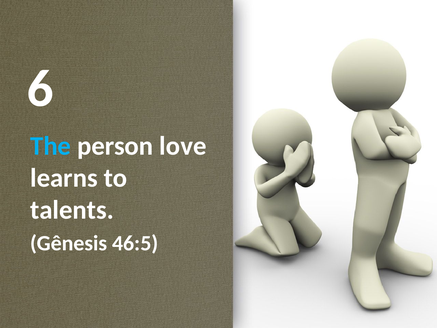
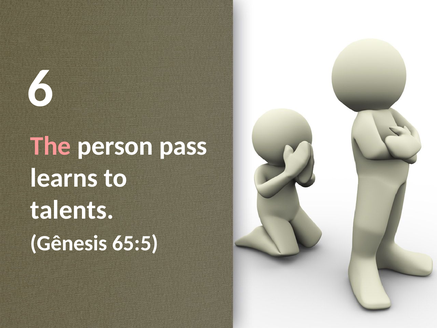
The colour: light blue -> pink
love: love -> pass
46:5: 46:5 -> 65:5
